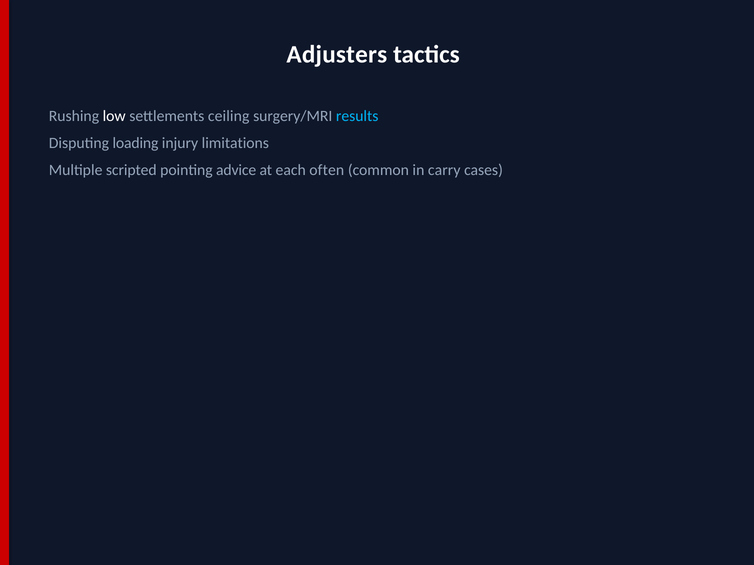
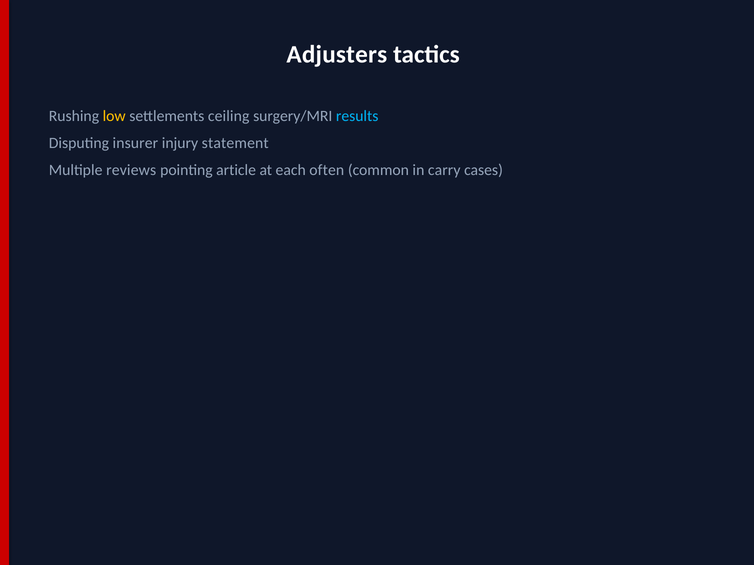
low colour: white -> yellow
loading: loading -> insurer
limitations: limitations -> statement
scripted: scripted -> reviews
advice: advice -> article
